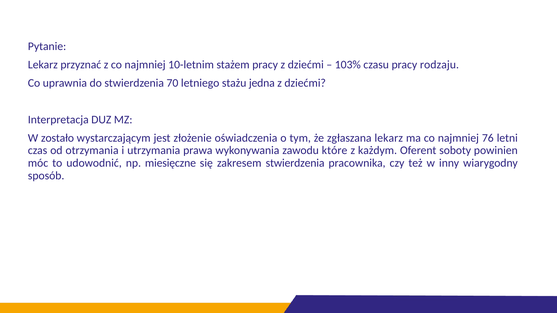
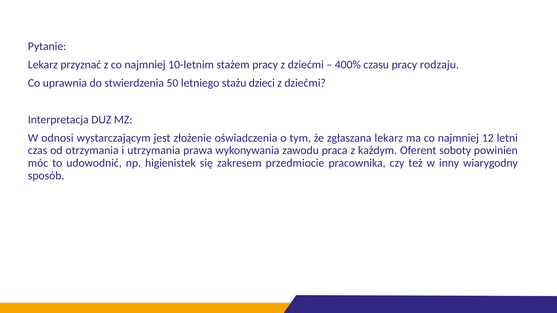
103%: 103% -> 400%
70: 70 -> 50
jedna: jedna -> dzieci
zostało: zostało -> odnosi
76: 76 -> 12
które: które -> praca
miesięczne: miesięczne -> higienistek
zakresem stwierdzenia: stwierdzenia -> przedmiocie
